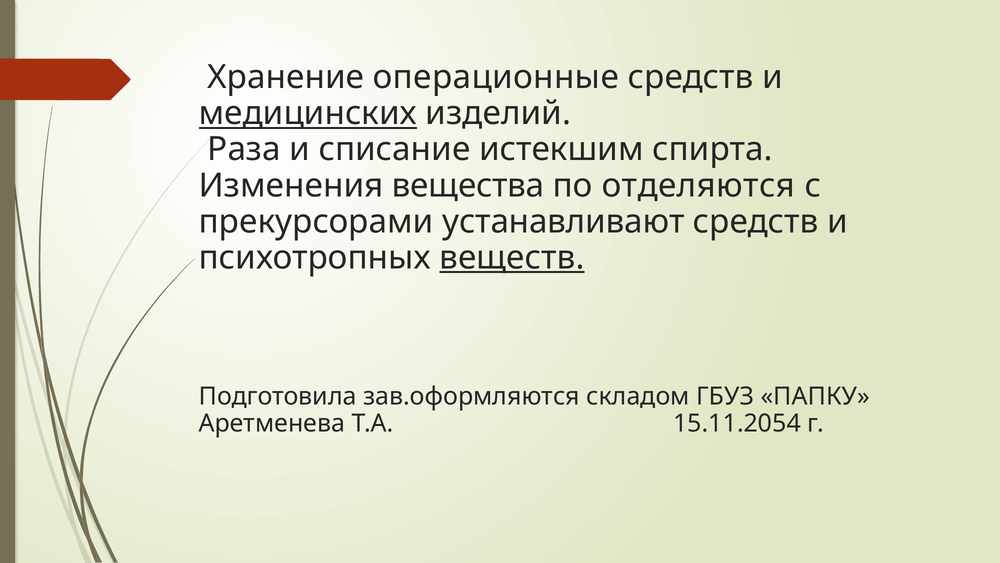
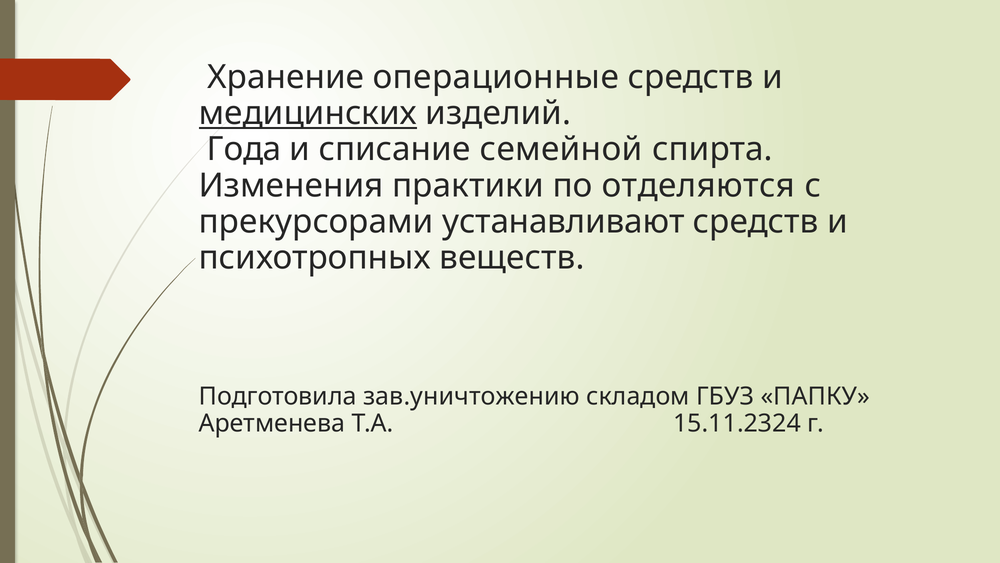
Раза: Раза -> Года
истекшим: истекшим -> семейной
вещества: вещества -> практики
веществ underline: present -> none
зав.оформляются: зав.оформляются -> зав.уничтожению
15.11.2054: 15.11.2054 -> 15.11.2324
